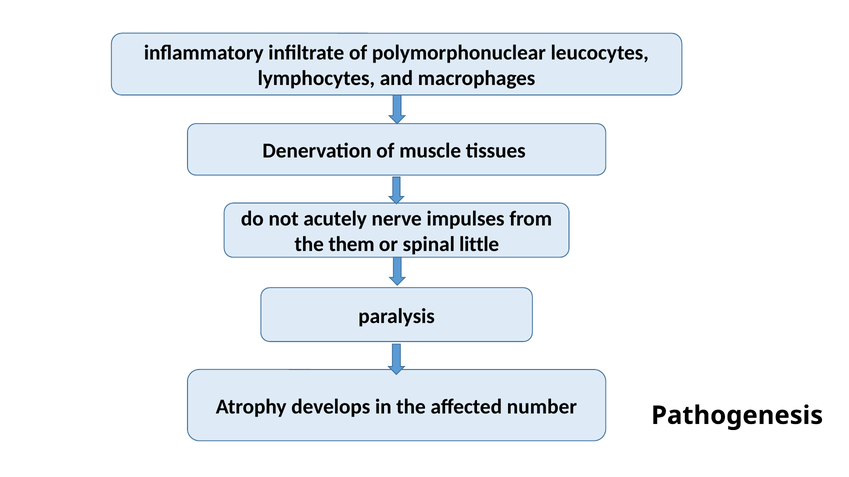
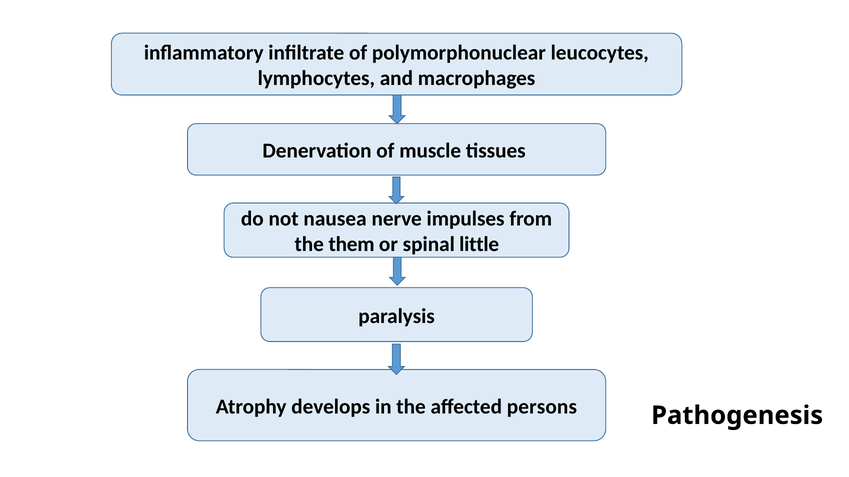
acutely: acutely -> nausea
number: number -> persons
